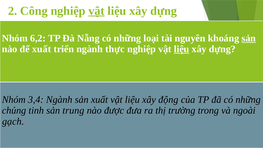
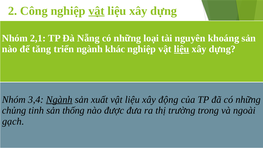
6,2: 6,2 -> 2,1
sản at (249, 38) underline: present -> none
để xuất: xuất -> tăng
thực: thực -> khác
Ngành at (59, 100) underline: none -> present
trung: trung -> thống
